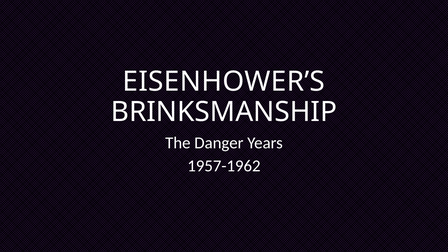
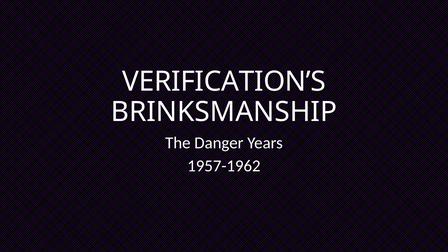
EISENHOWER’S: EISENHOWER’S -> VERIFICATION’S
